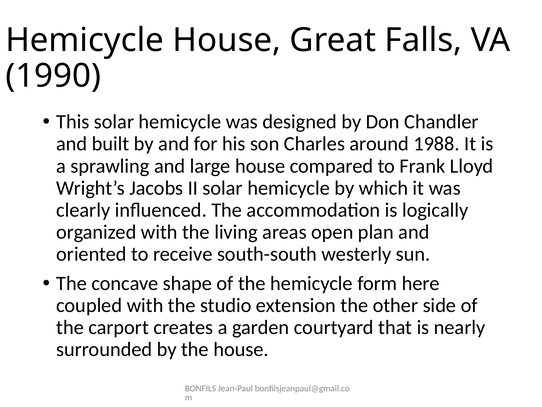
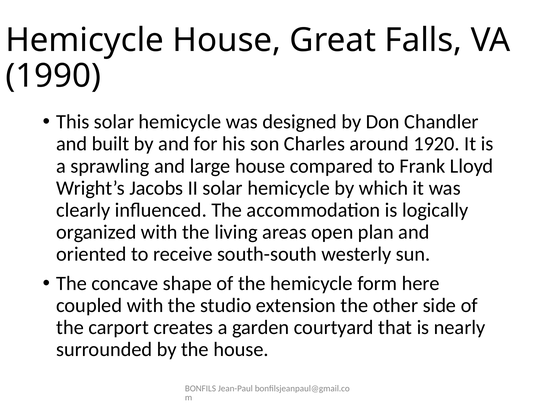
1988: 1988 -> 1920
